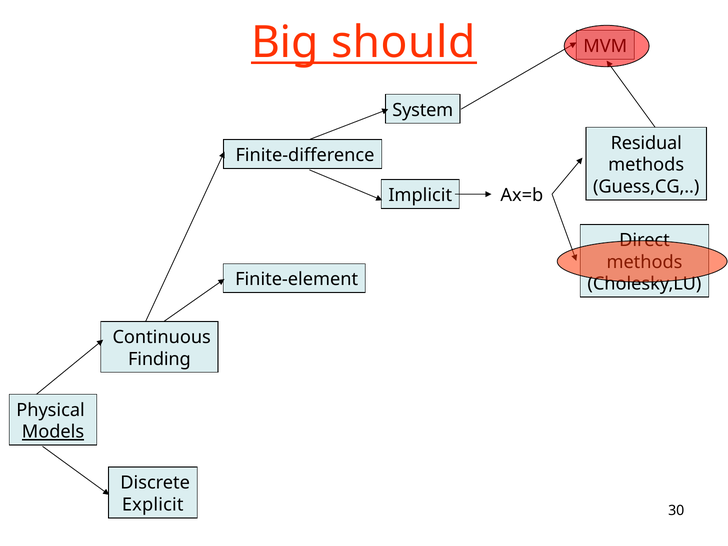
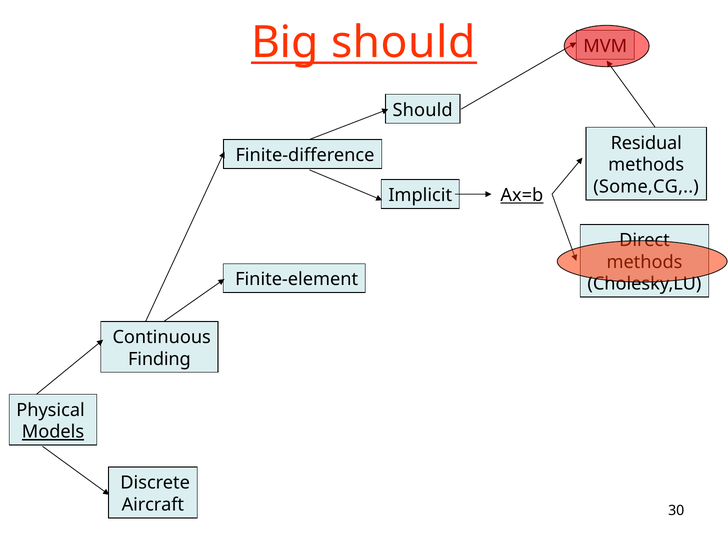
System at (423, 110): System -> Should
Guess,CG: Guess,CG -> Some,CG
Ax=b underline: none -> present
Explicit: Explicit -> Aircraft
